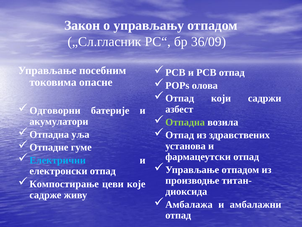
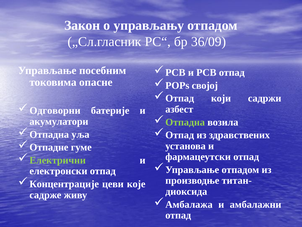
олова: олова -> својој
Електрични colour: light blue -> light green
Компостирање: Компостирање -> Концентрације
